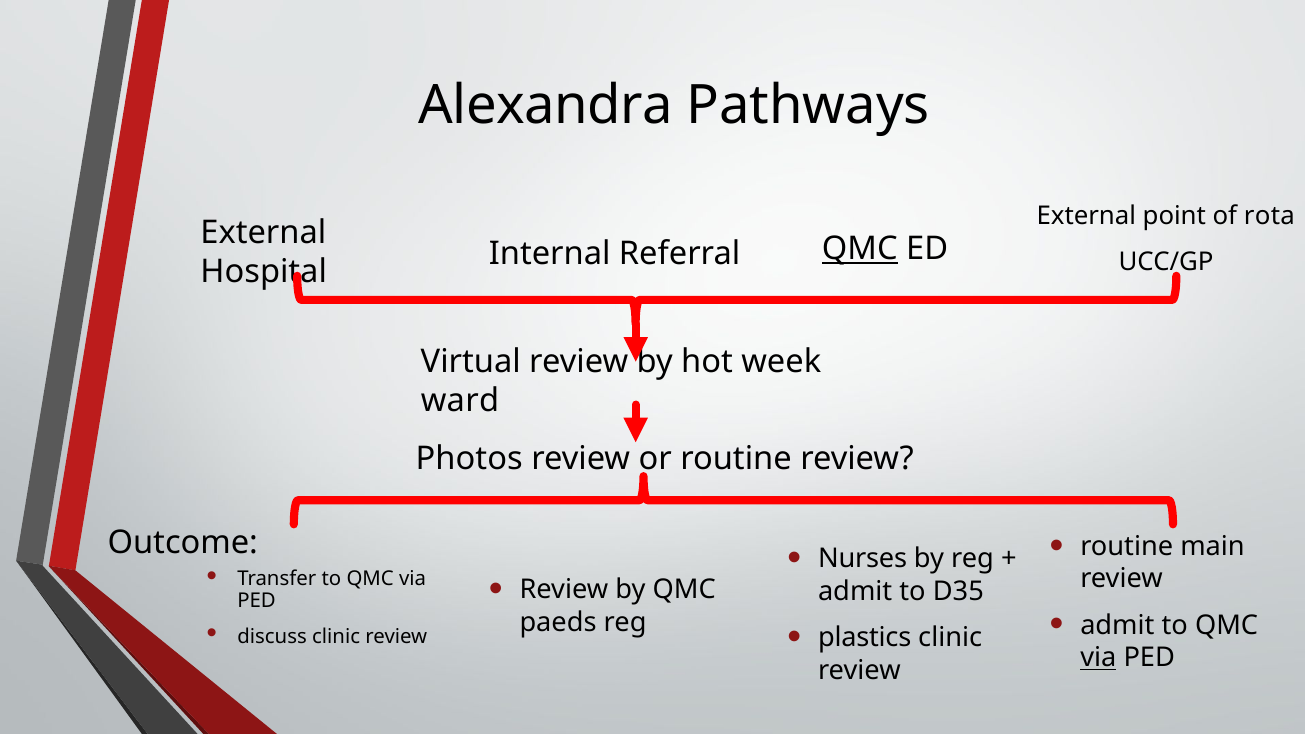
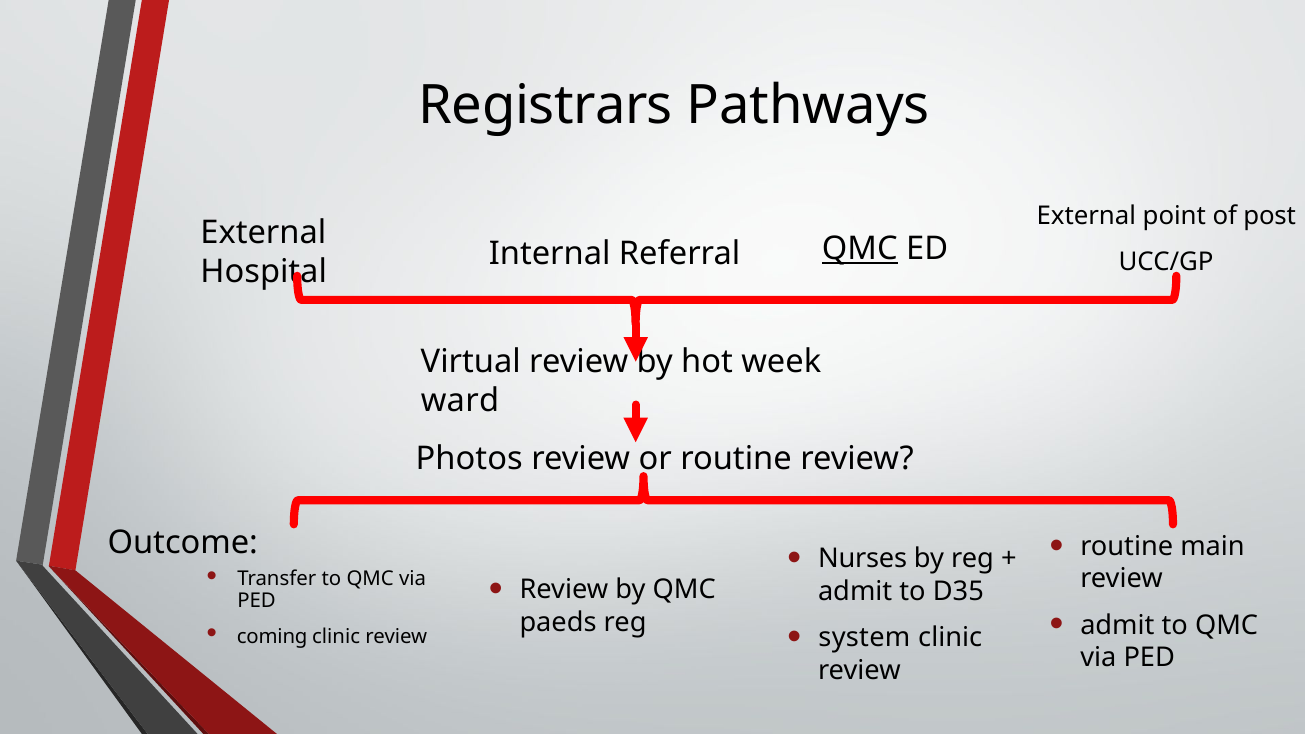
Alexandra: Alexandra -> Registrars
rota: rota -> post
plastics: plastics -> system
discuss: discuss -> coming
via at (1098, 658) underline: present -> none
